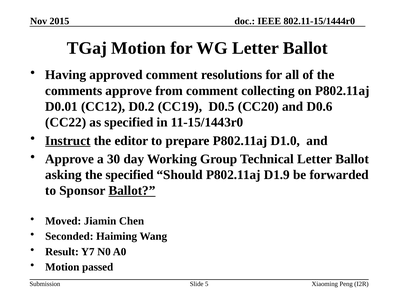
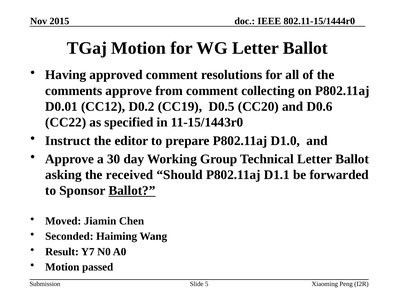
Instruct underline: present -> none
the specified: specified -> received
D1.9: D1.9 -> D1.1
